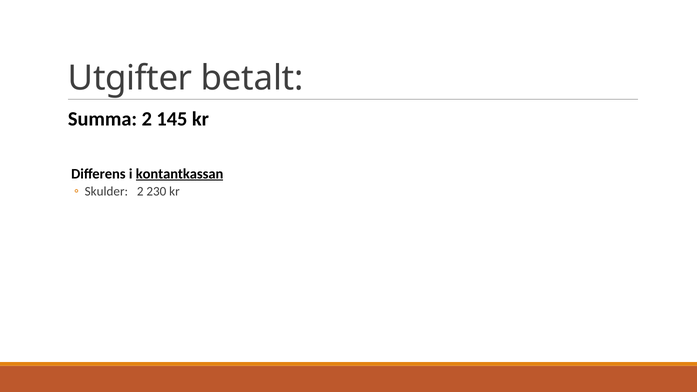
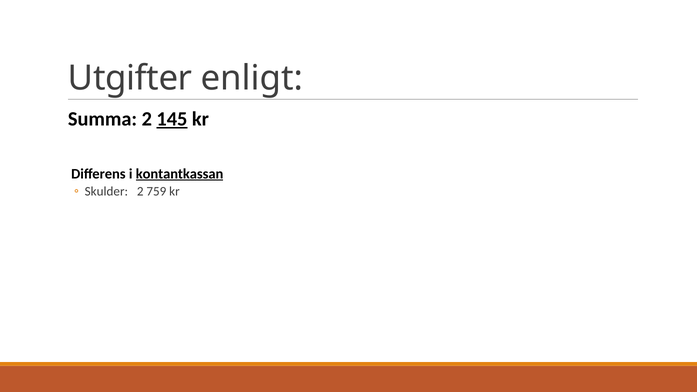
betalt: betalt -> enligt
145 underline: none -> present
230: 230 -> 759
